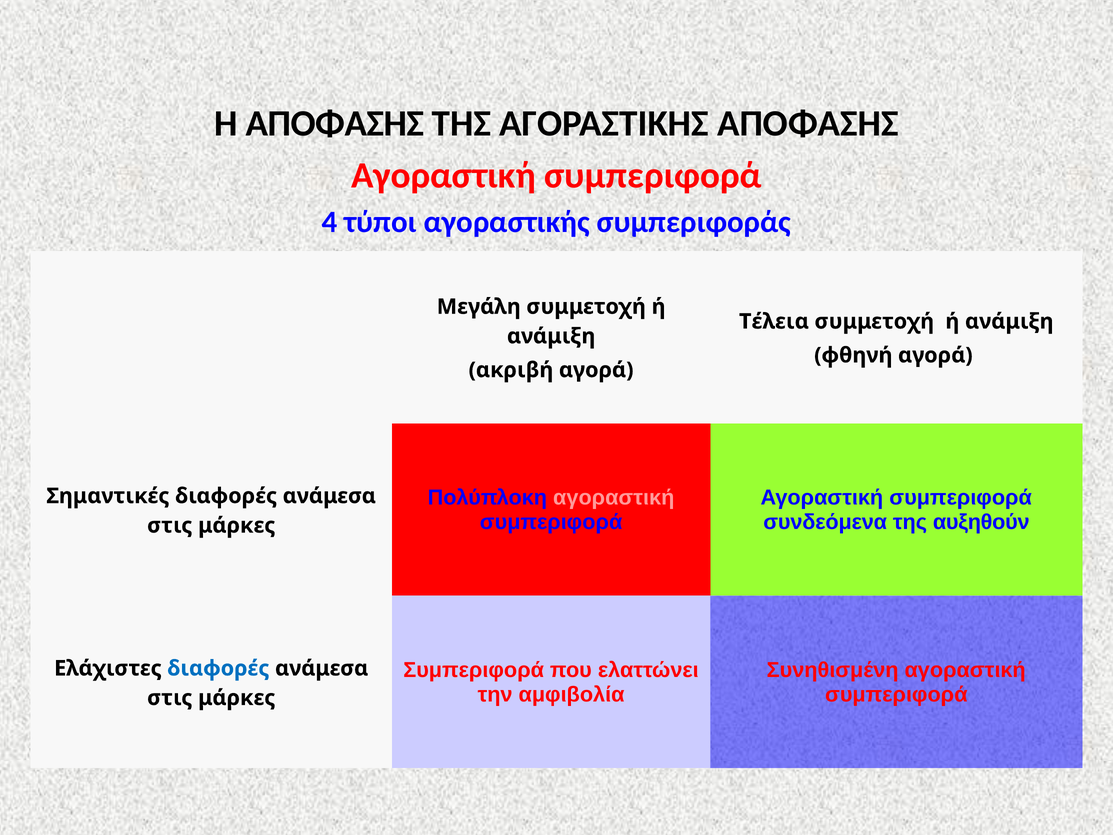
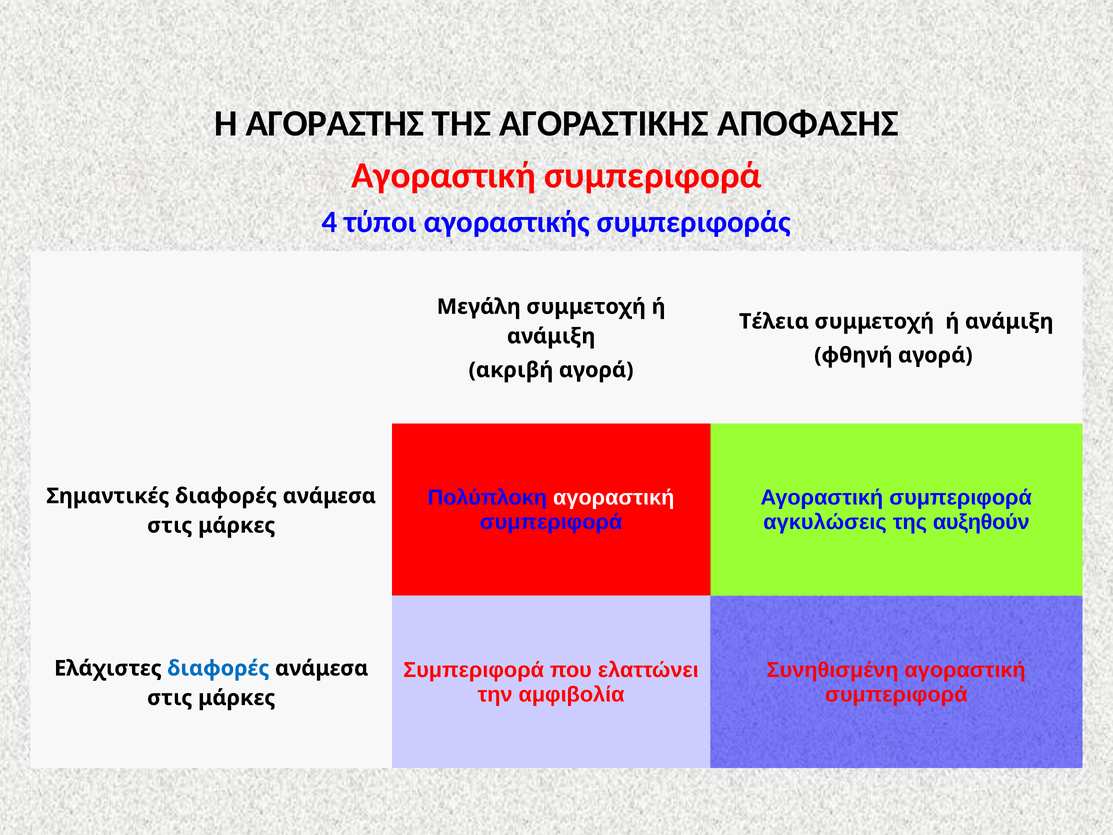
Η ΑΠΟΦΑΣΗΣ: ΑΠΟΦΑΣΗΣ -> ΑΓΟΡΑΣΤΗΣ
αγοραστική at (614, 498) colour: pink -> white
συνδεόμενα: συνδεόμενα -> αγκυλώσεις
